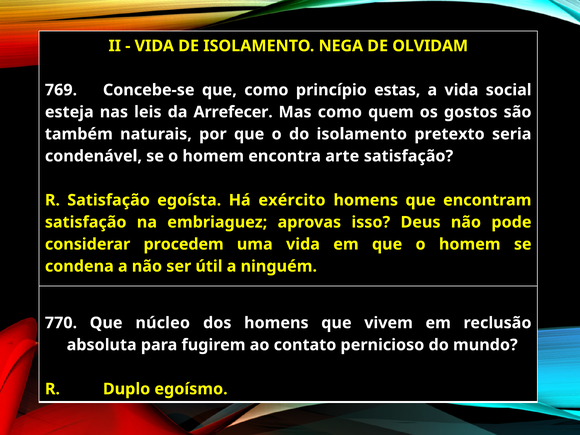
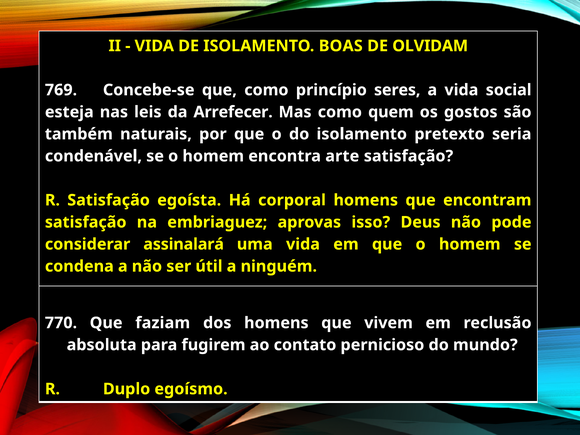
NEGA: NEGA -> BOAS
estas: estas -> seres
exército: exército -> corporal
procedem: procedem -> assinalará
núcleo: núcleo -> faziam
